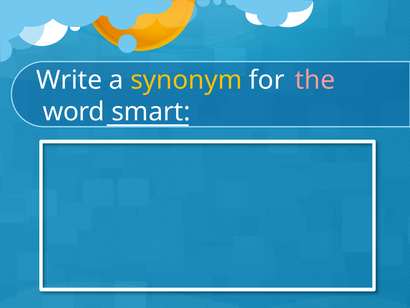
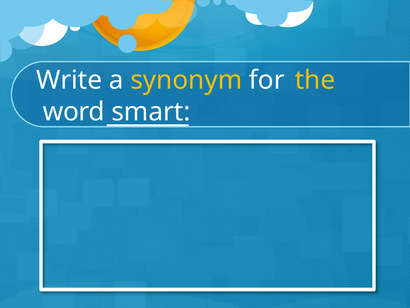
the colour: pink -> yellow
